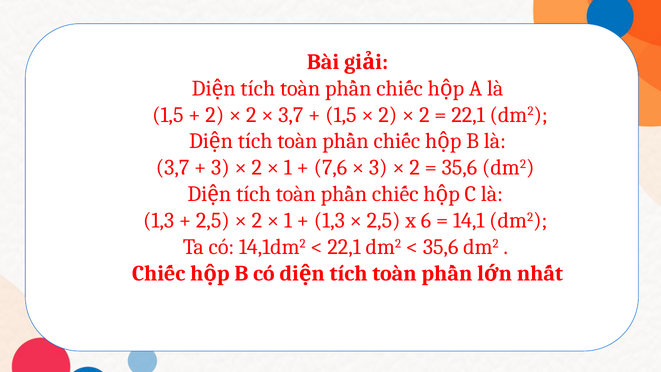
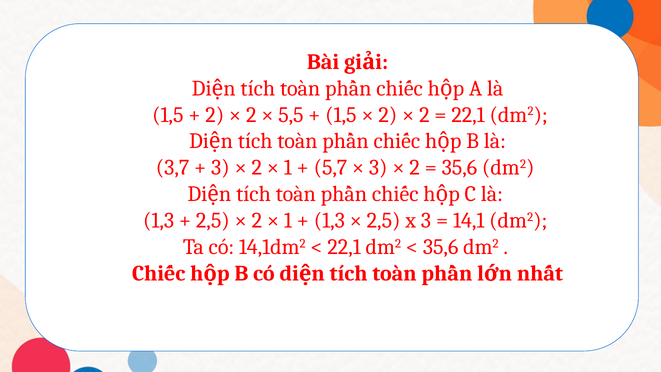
3,7 at (291, 115): 3,7 -> 5,5
7,6: 7,6 -> 5,7
x 6: 6 -> 3
